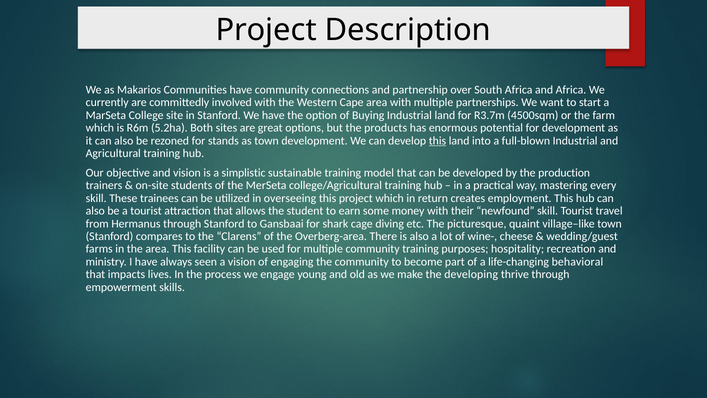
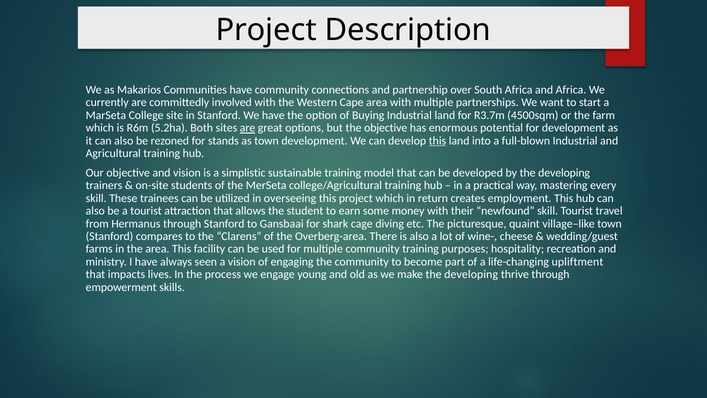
are at (248, 128) underline: none -> present
the products: products -> objective
by the production: production -> developing
behavioral: behavioral -> upliftment
